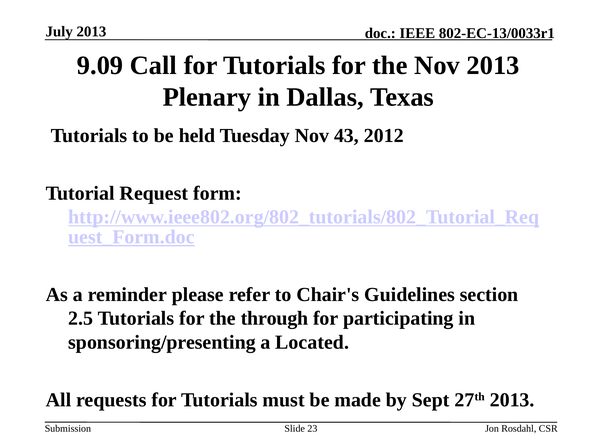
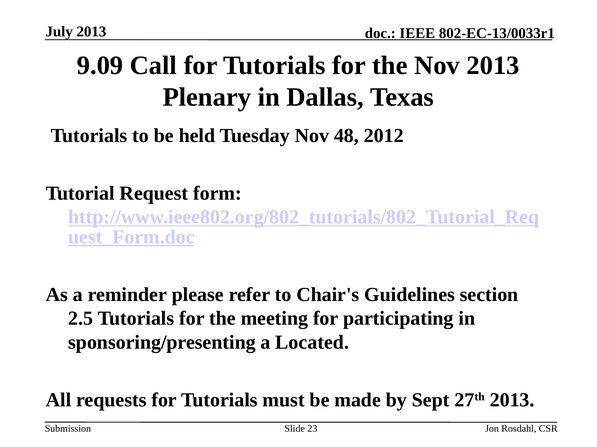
43: 43 -> 48
through: through -> meeting
